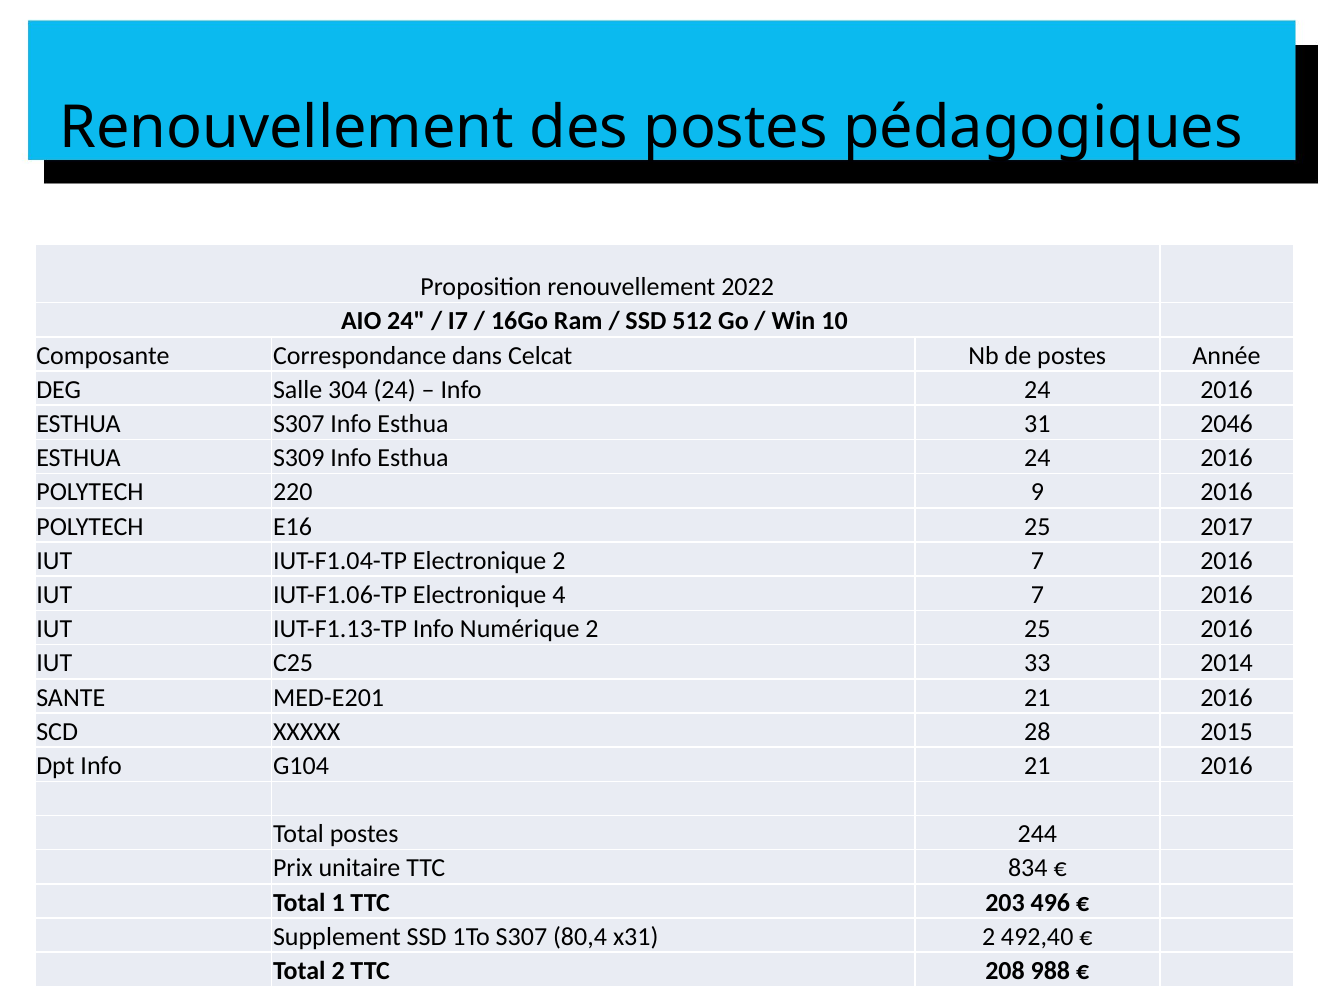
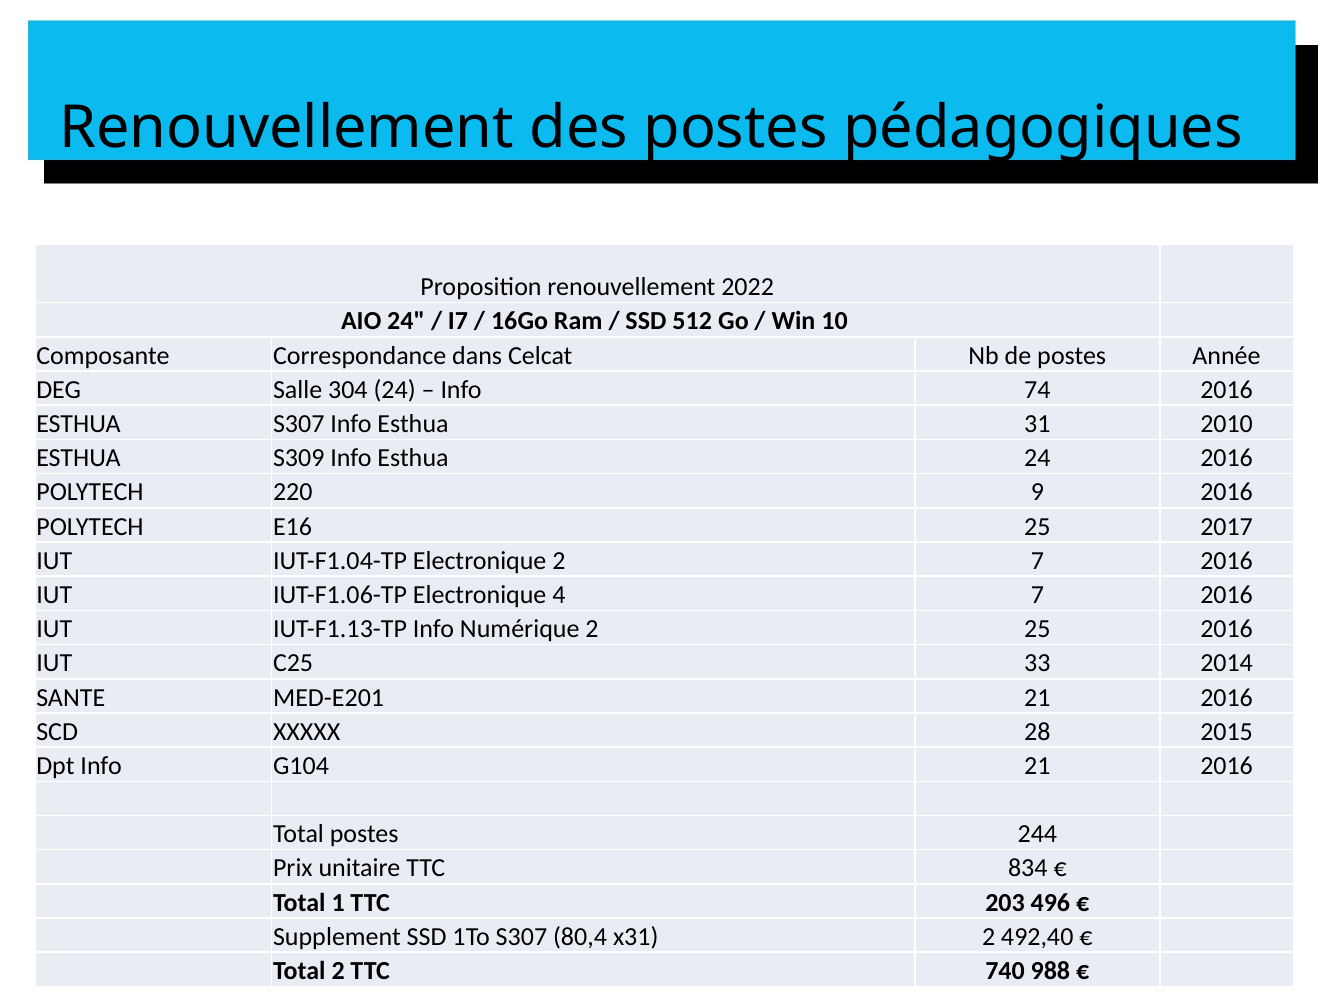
Info 24: 24 -> 74
2046: 2046 -> 2010
208: 208 -> 740
